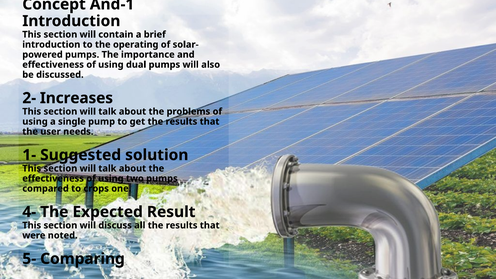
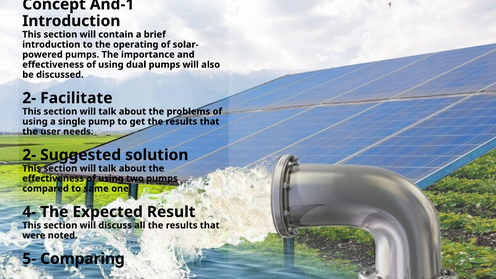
Increases: Increases -> Facilitate
1- at (29, 155): 1- -> 2-
crops: crops -> same
